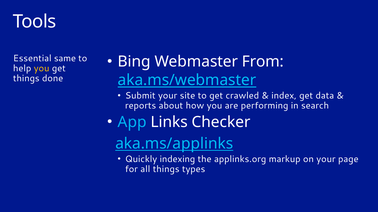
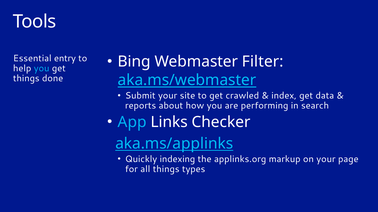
From: From -> Filter
same: same -> entry
you at (42, 68) colour: yellow -> light blue
